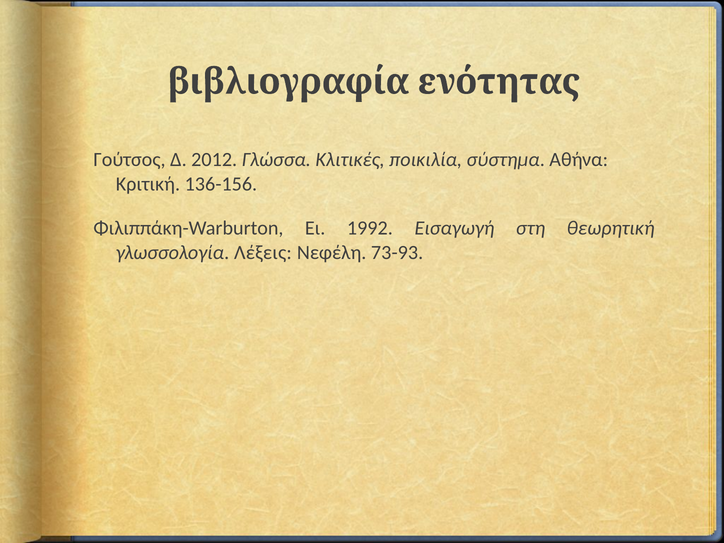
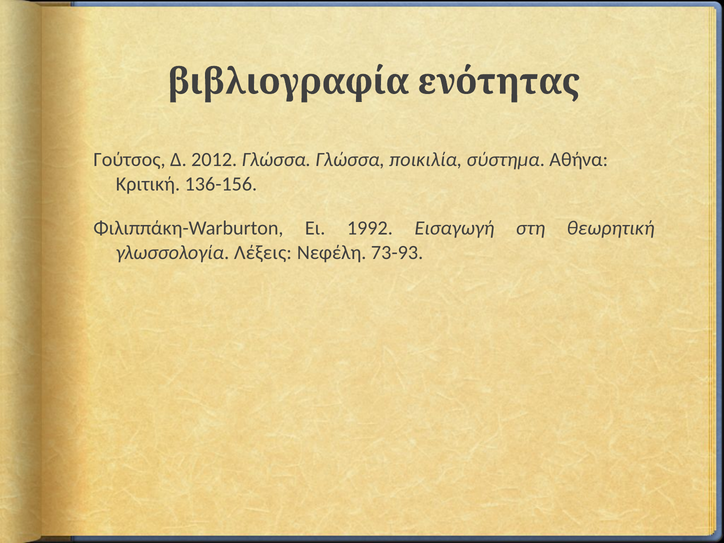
Γλώσσα Κλιτικές: Κλιτικές -> Γλώσσα
